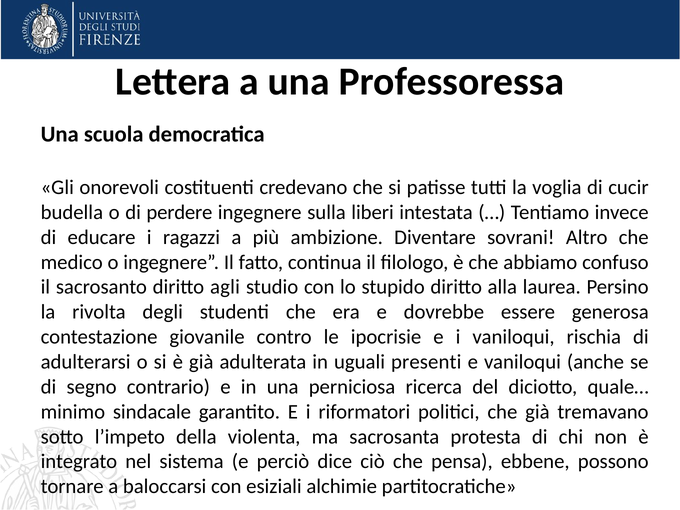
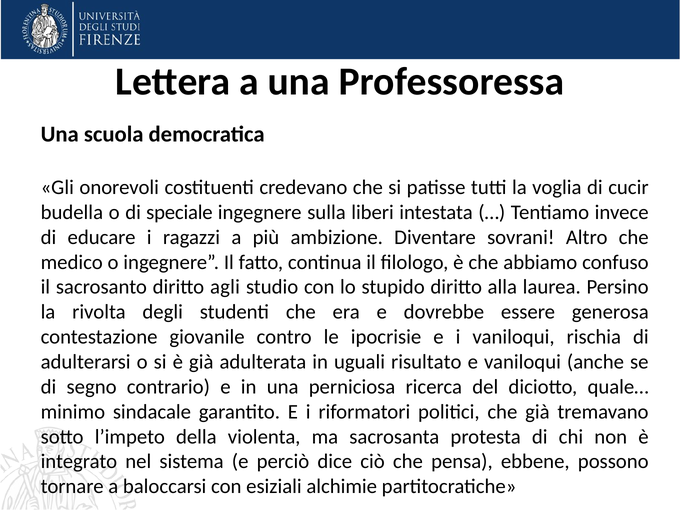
perdere: perdere -> speciale
presenti: presenti -> risultato
